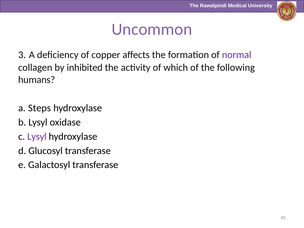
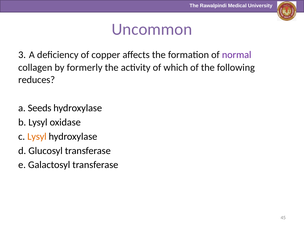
inhibited: inhibited -> formerly
humans: humans -> reduces
Steps: Steps -> Seeds
Lysyl at (37, 136) colour: purple -> orange
